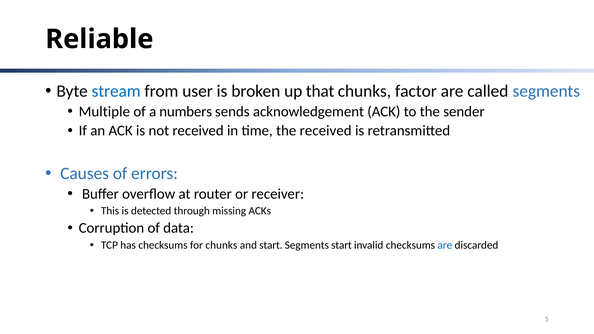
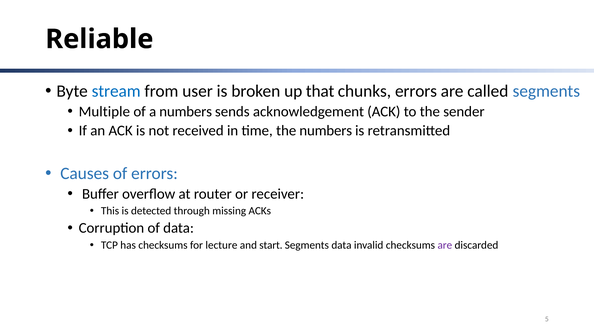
chunks factor: factor -> errors
the received: received -> numbers
for chunks: chunks -> lecture
Segments start: start -> data
are at (445, 245) colour: blue -> purple
